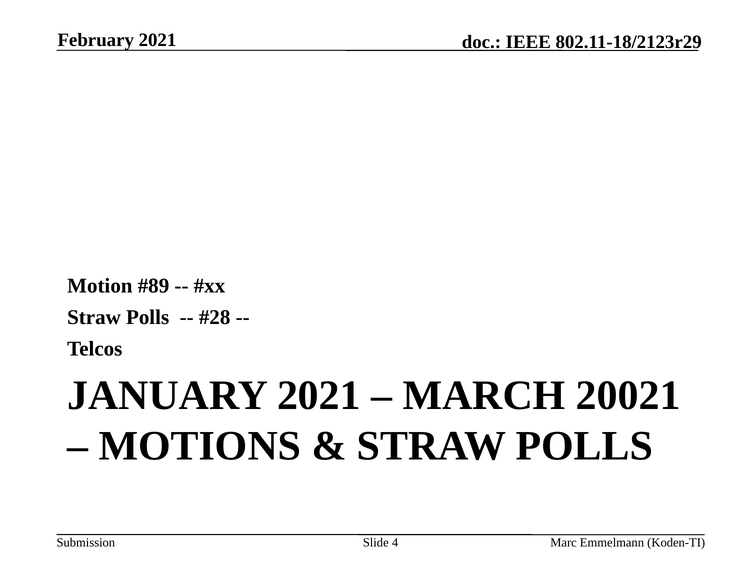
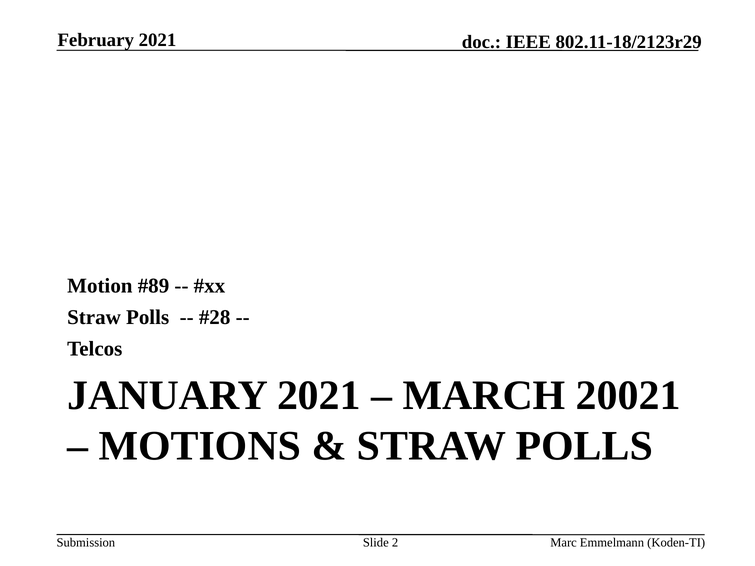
4: 4 -> 2
